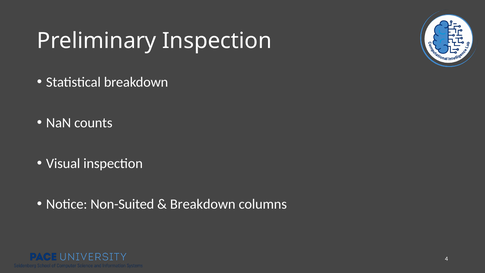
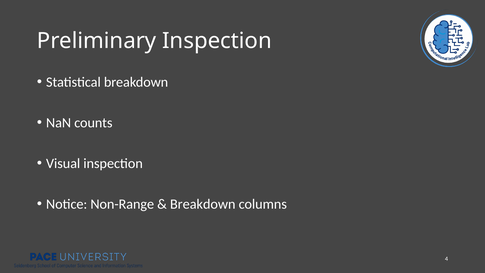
Non-Suited: Non-Suited -> Non-Range
